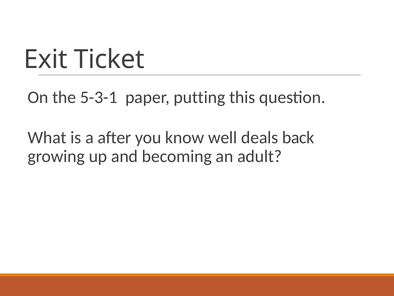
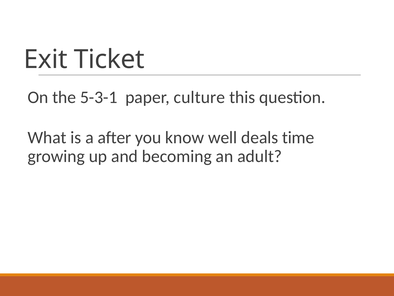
putting: putting -> culture
back: back -> time
